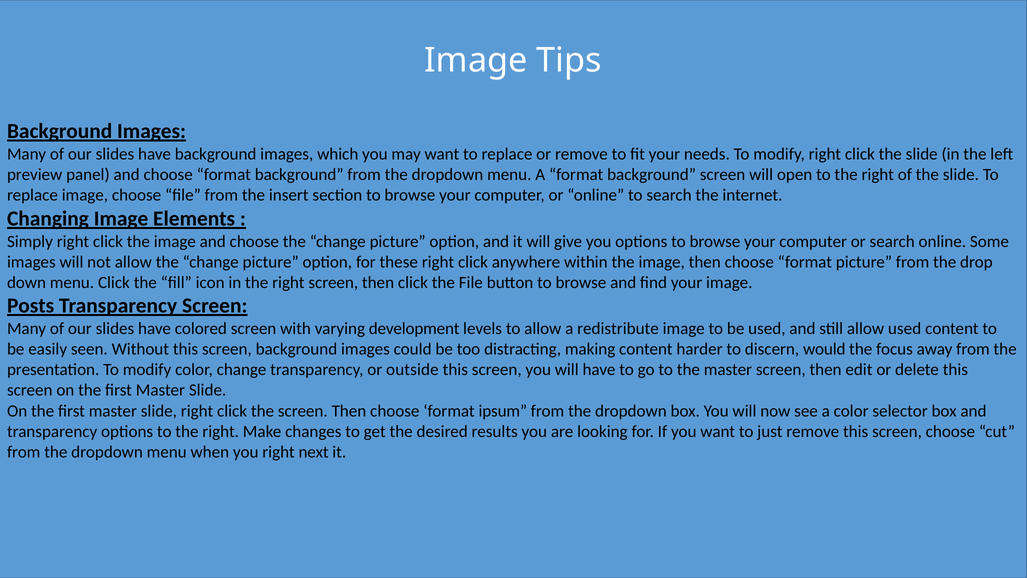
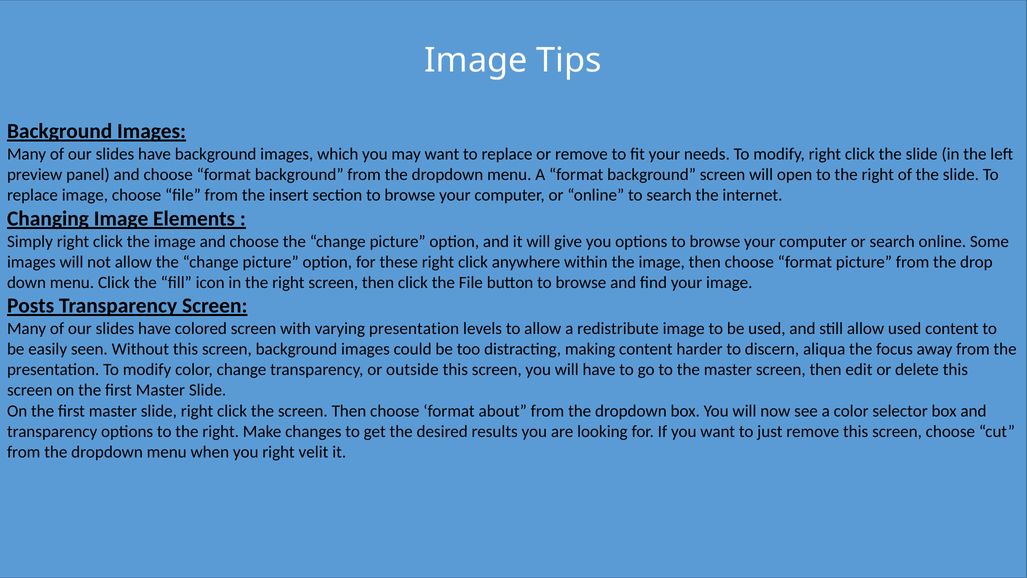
varying development: development -> presentation
would: would -> aliqua
ipsum: ipsum -> about
next: next -> velit
